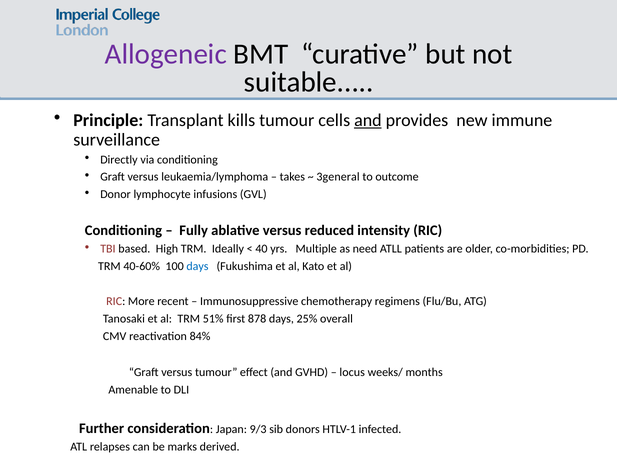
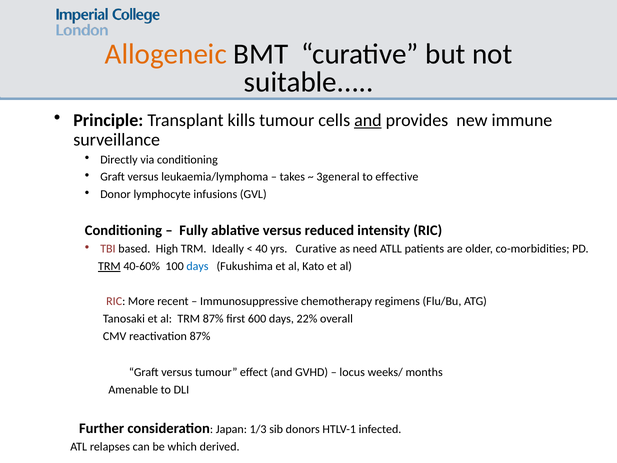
Allogeneic colour: purple -> orange
outcome: outcome -> effective
yrs Multiple: Multiple -> Curative
TRM at (109, 266) underline: none -> present
TRM 51%: 51% -> 87%
878: 878 -> 600
25%: 25% -> 22%
reactivation 84%: 84% -> 87%
9/3: 9/3 -> 1/3
marks: marks -> which
